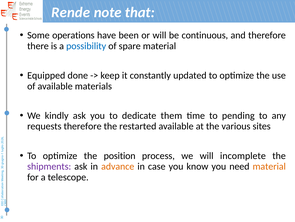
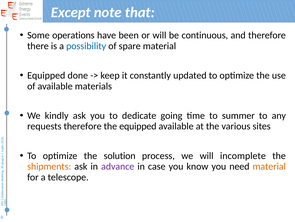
Rende: Rende -> Except
them: them -> going
pending: pending -> summer
the restarted: restarted -> equipped
position: position -> solution
shipments colour: purple -> orange
advance colour: orange -> purple
